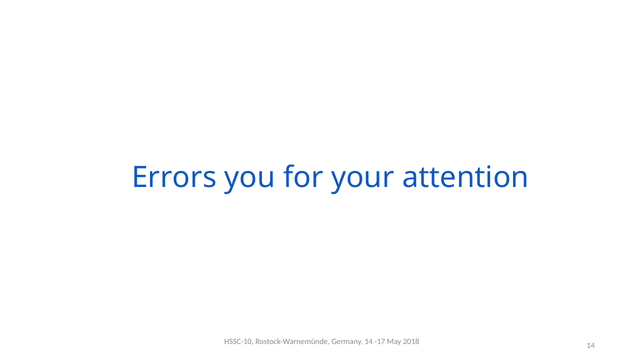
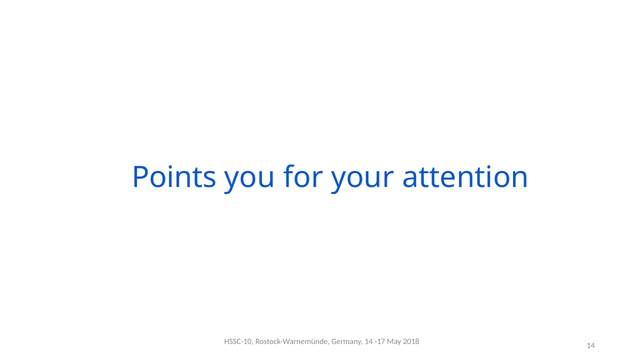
Errors: Errors -> Points
